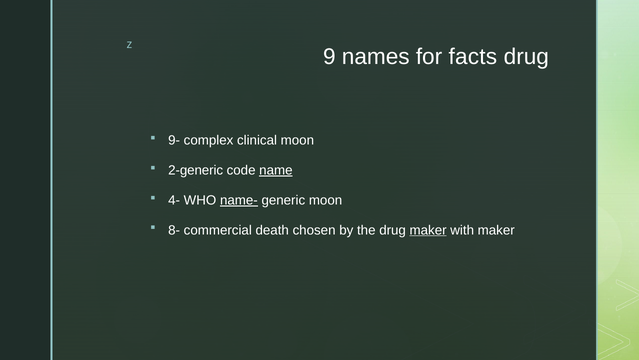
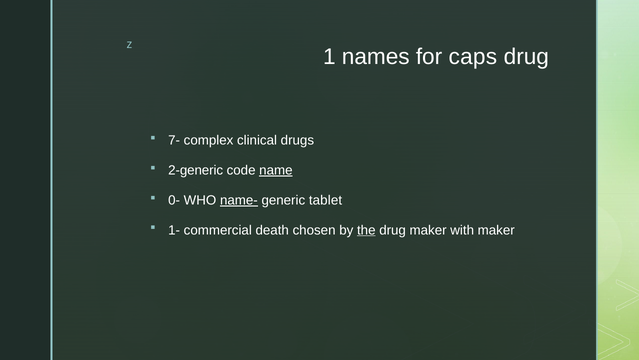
9: 9 -> 1
facts: facts -> caps
9-: 9- -> 7-
clinical moon: moon -> drugs
4-: 4- -> 0-
generic moon: moon -> tablet
8-: 8- -> 1-
the underline: none -> present
maker at (428, 230) underline: present -> none
